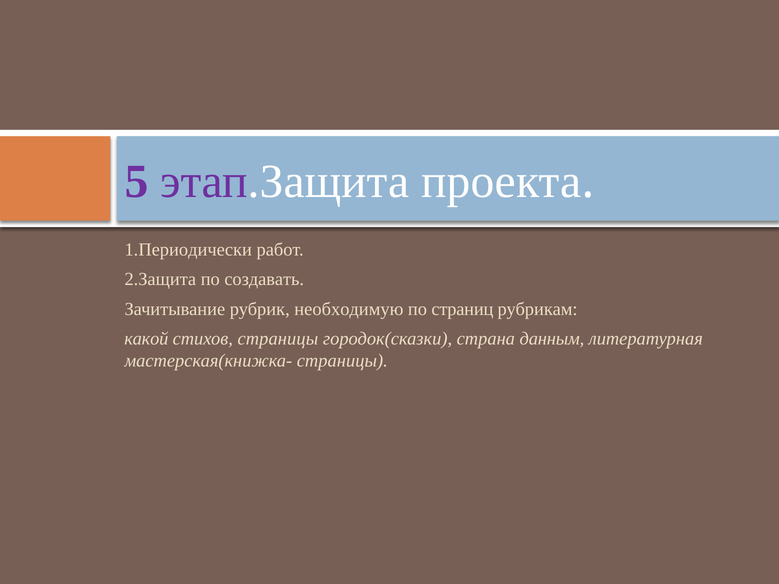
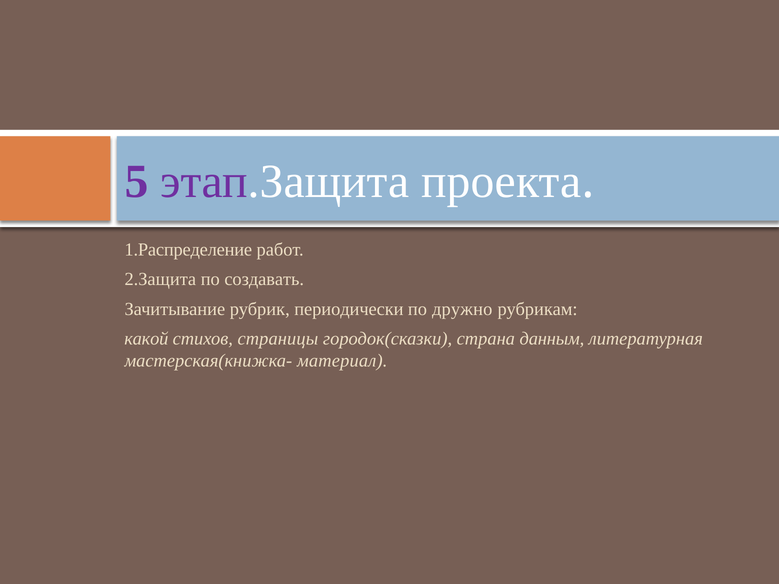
1.Периодически: 1.Периодически -> 1.Распределение
необходимую: необходимую -> периодически
страниц: страниц -> дружно
мастерская(книжка- страницы: страницы -> материал
